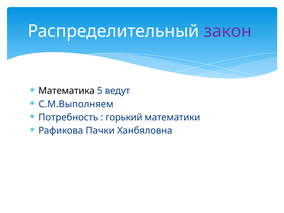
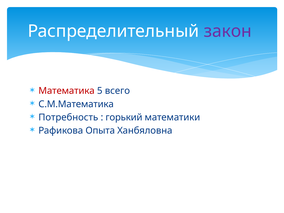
Математика colour: black -> red
ведут: ведут -> всего
С.М.Выполняем: С.М.Выполняем -> С.М.Математика
Пачки: Пачки -> Опыта
